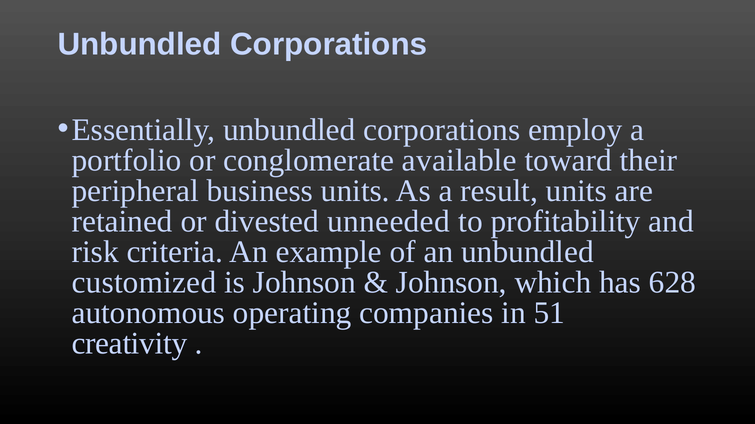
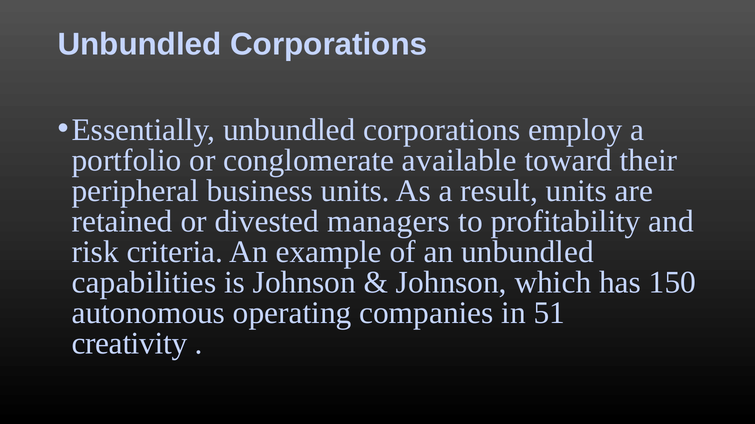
unneeded: unneeded -> managers
customized: customized -> capabilities
628: 628 -> 150
